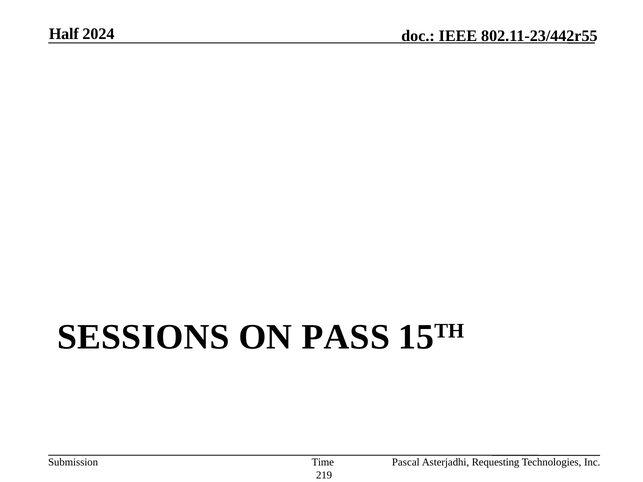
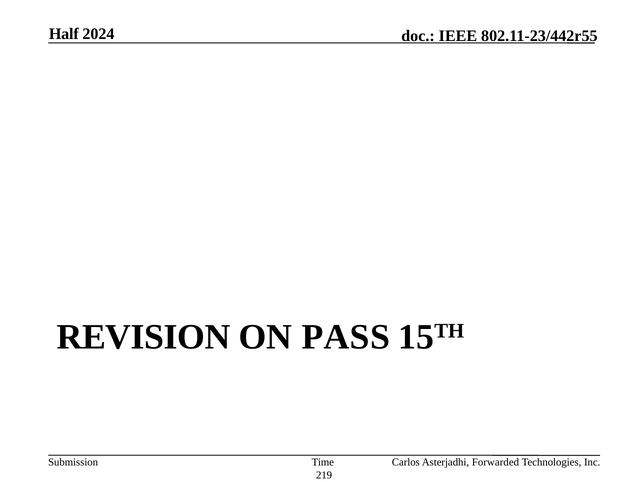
SESSIONS: SESSIONS -> REVISION
Pascal: Pascal -> Carlos
Requesting: Requesting -> Forwarded
